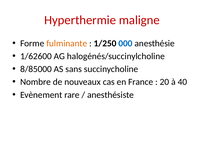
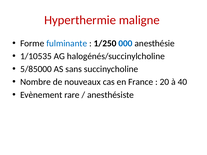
fulminante colour: orange -> blue
1/62600: 1/62600 -> 1/10535
8/85000: 8/85000 -> 5/85000
